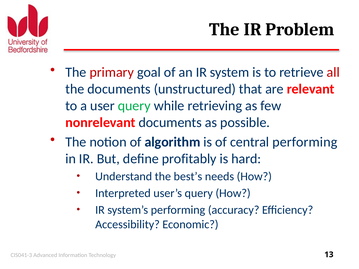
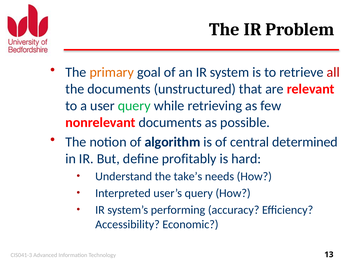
primary colour: red -> orange
central performing: performing -> determined
best’s: best’s -> take’s
